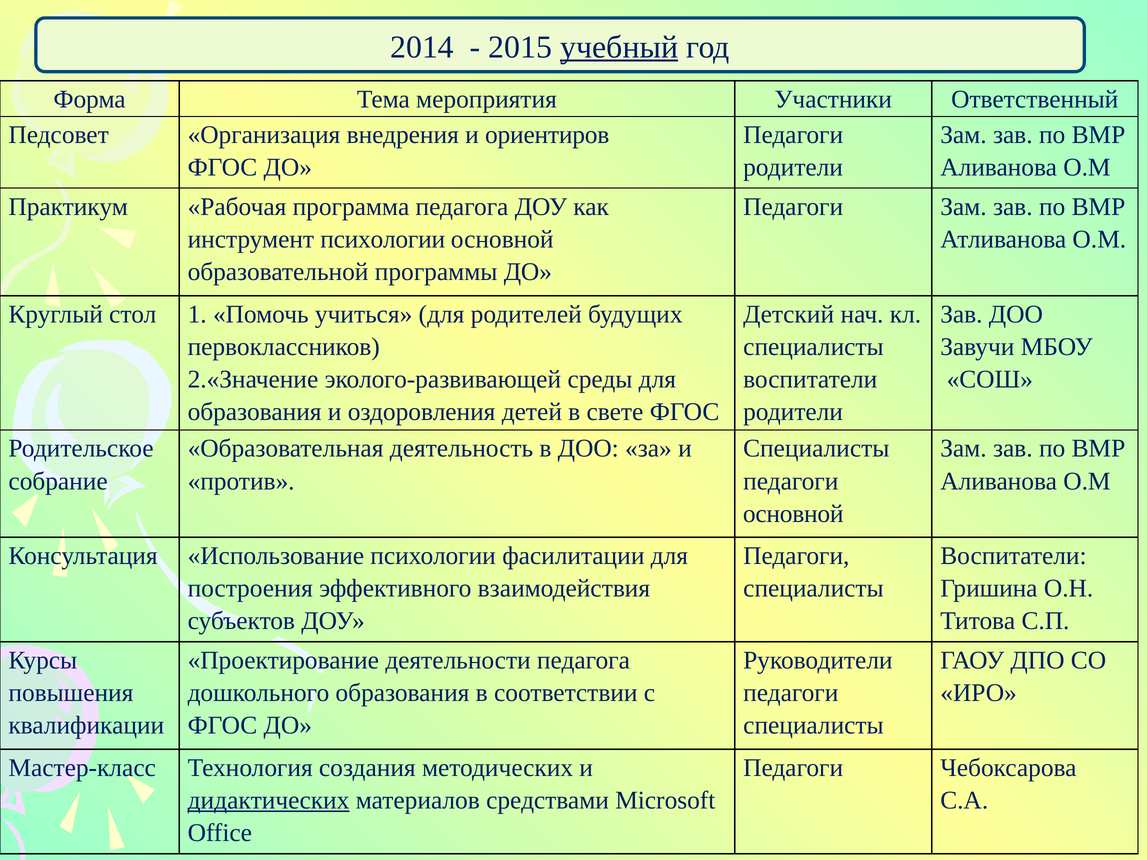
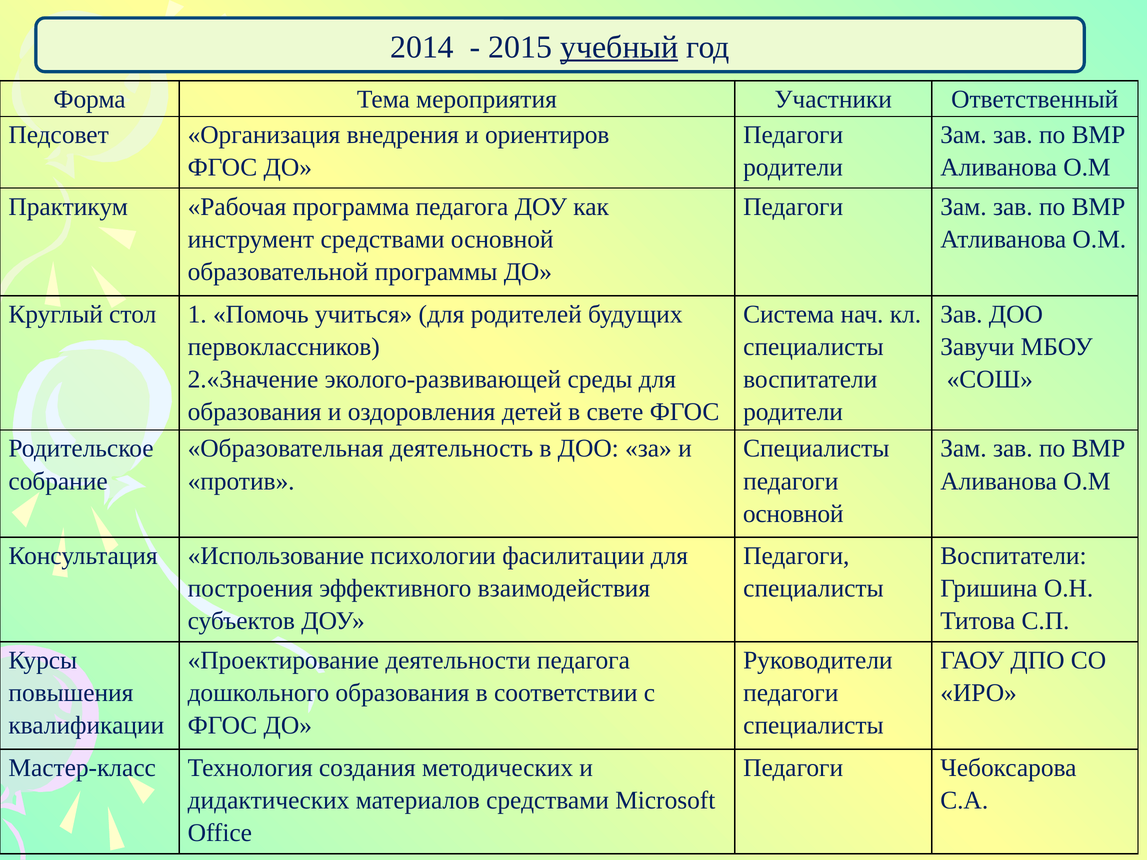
инструмент психологии: психологии -> средствами
Детский: Детский -> Система
дидактических underline: present -> none
